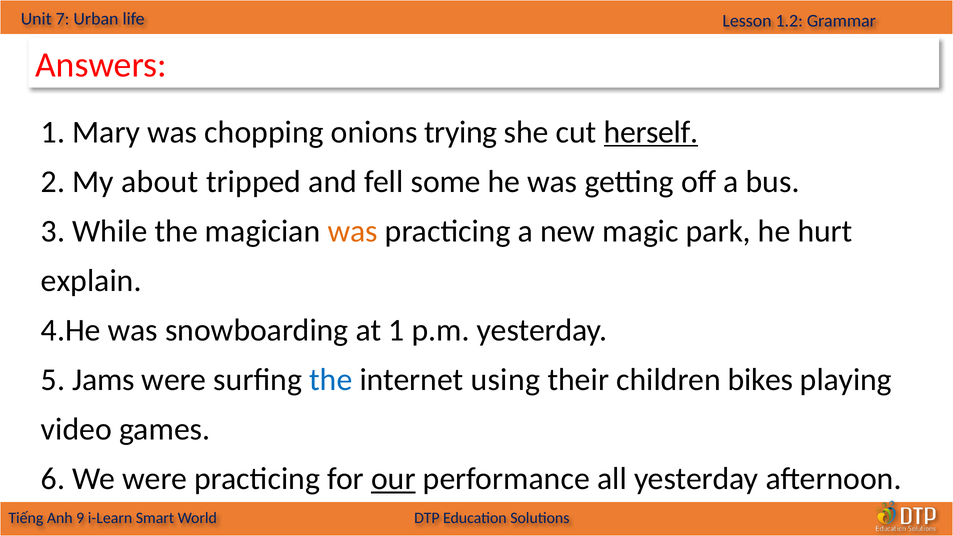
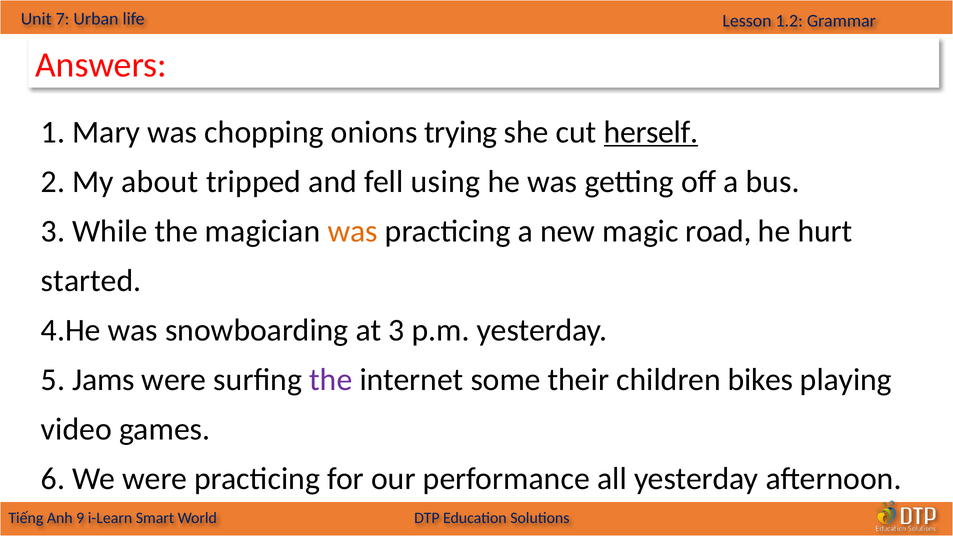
some: some -> using
park: park -> road
explain: explain -> started
at 1: 1 -> 3
the at (331, 380) colour: blue -> purple
using: using -> some
our underline: present -> none
